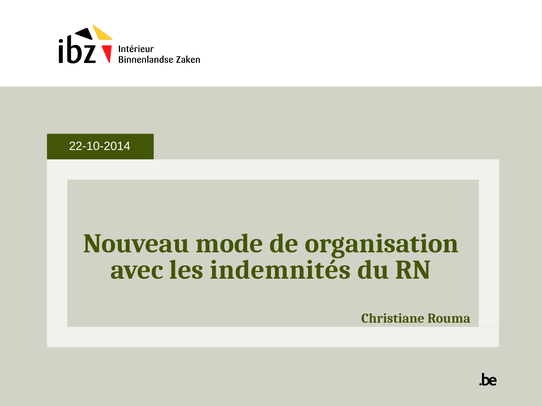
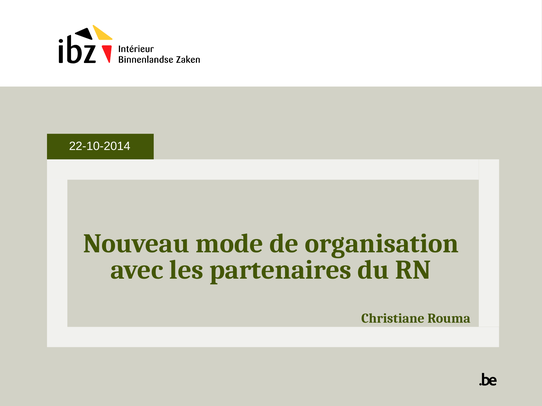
indemnités: indemnités -> partenaires
